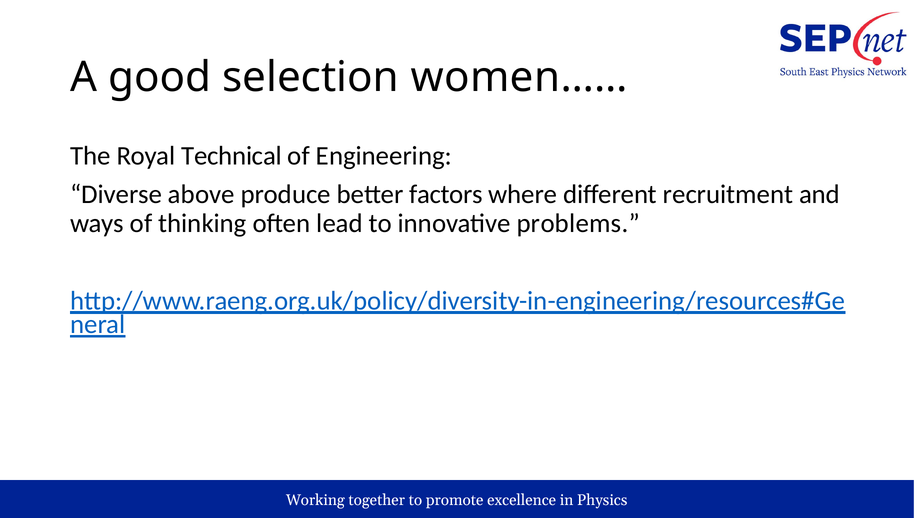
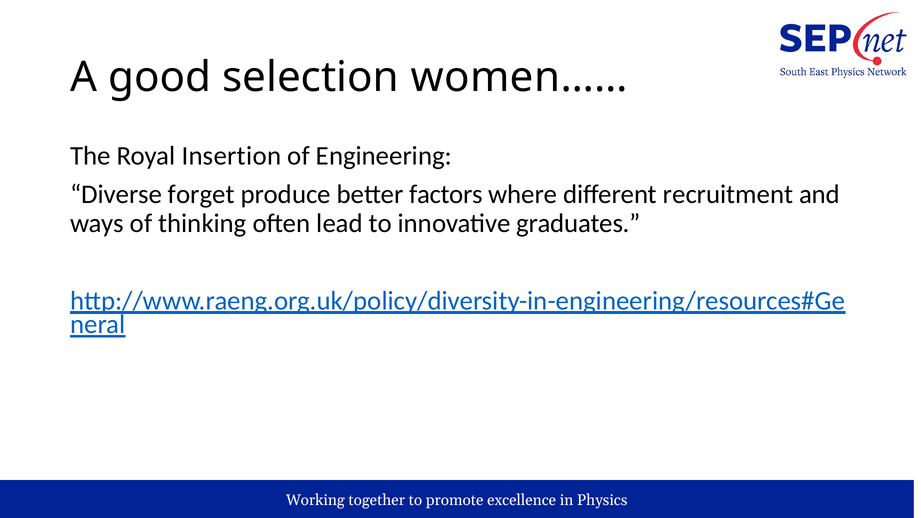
Technical: Technical -> Insertion
above: above -> forget
problems: problems -> graduates
